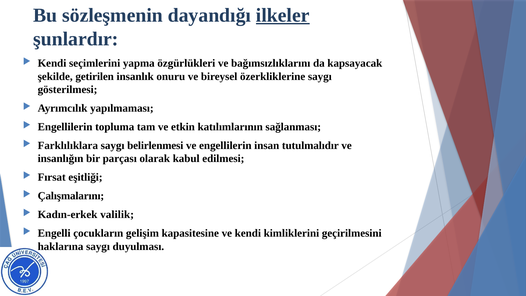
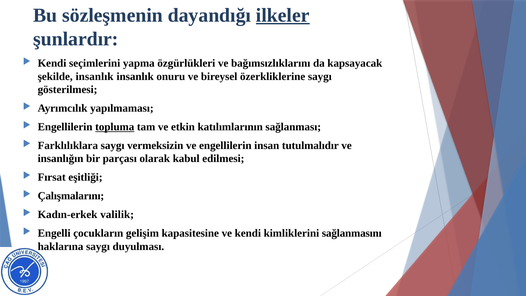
şekilde getirilen: getirilen -> insanlık
topluma underline: none -> present
belirlenmesi: belirlenmesi -> vermeksizin
geçirilmesini: geçirilmesini -> sağlanmasını
